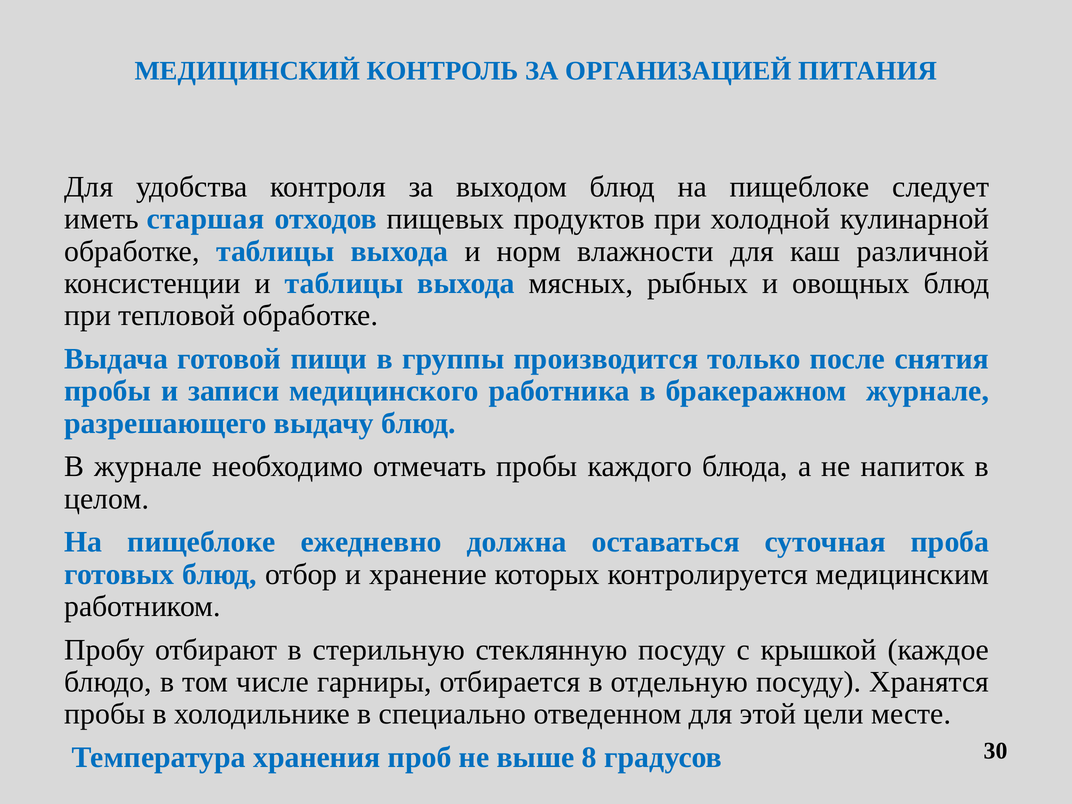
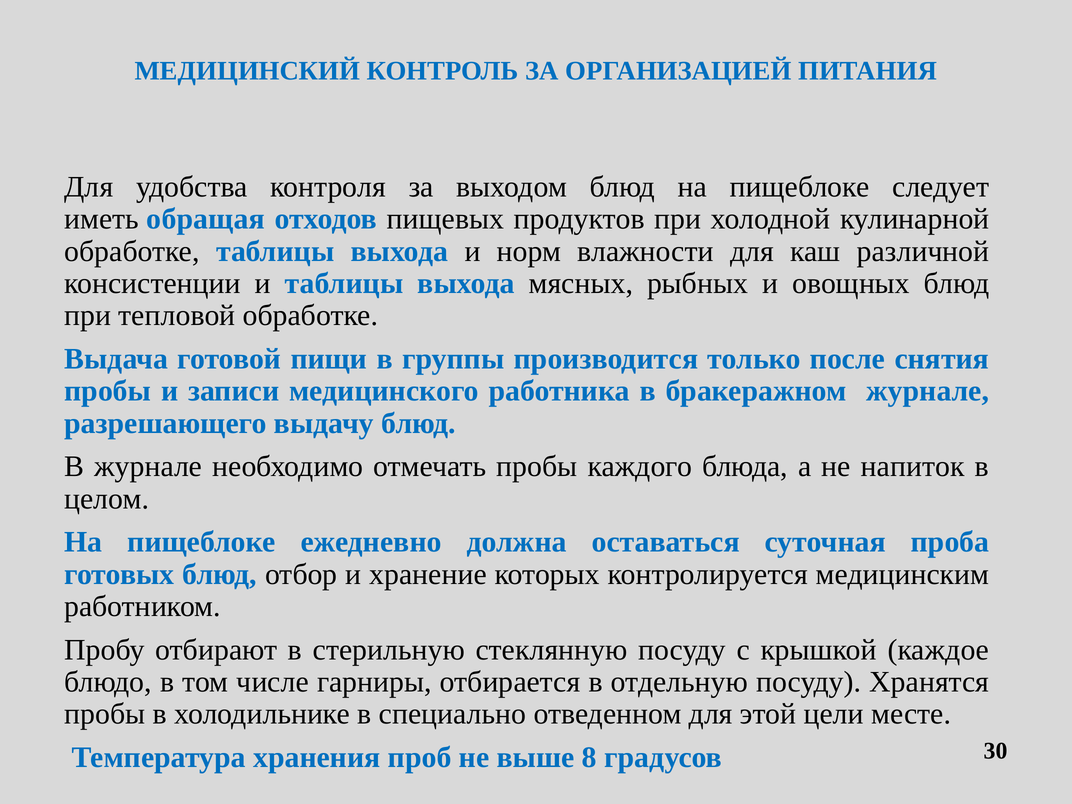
старшая: старшая -> обращая
